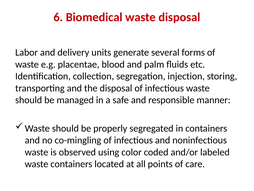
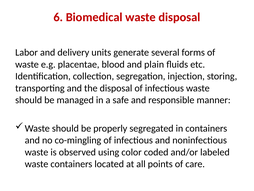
palm: palm -> plain
